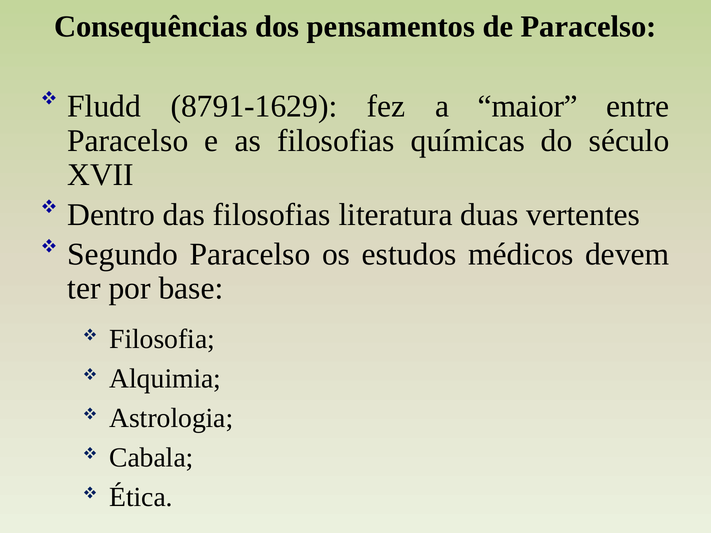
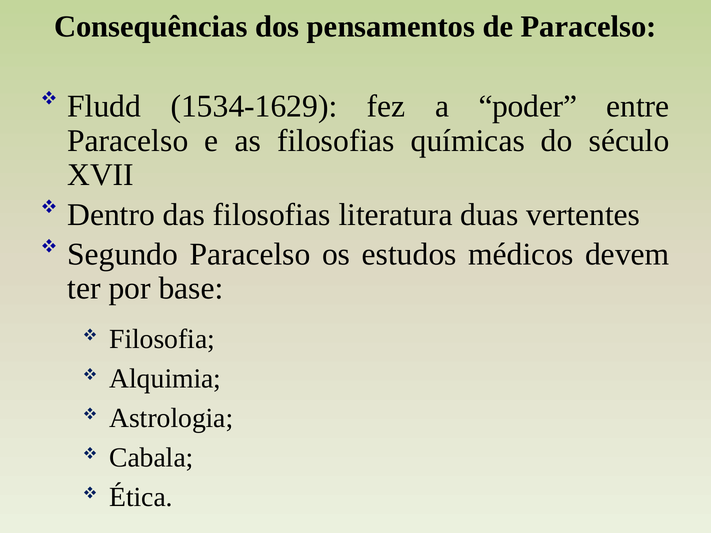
8791-1629: 8791-1629 -> 1534-1629
maior: maior -> poder
